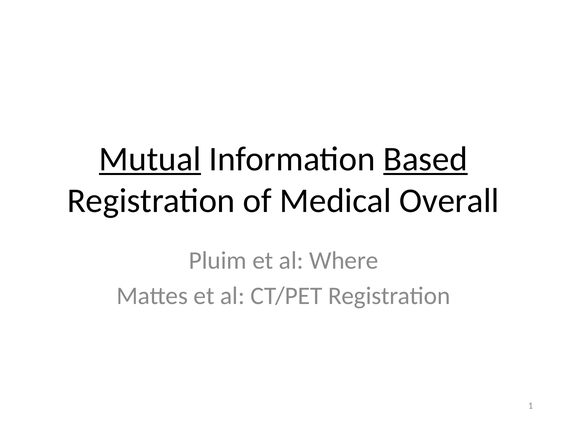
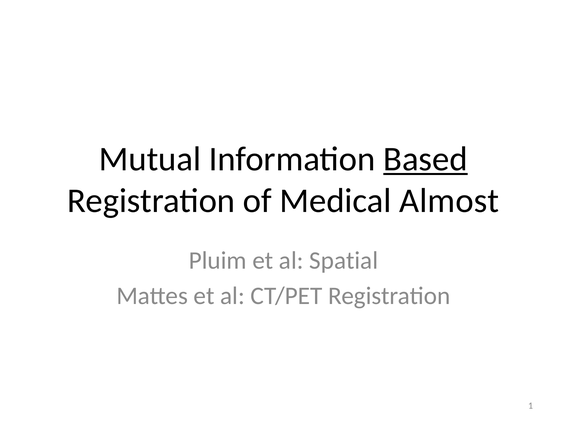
Mutual underline: present -> none
Overall: Overall -> Almost
Where: Where -> Spatial
